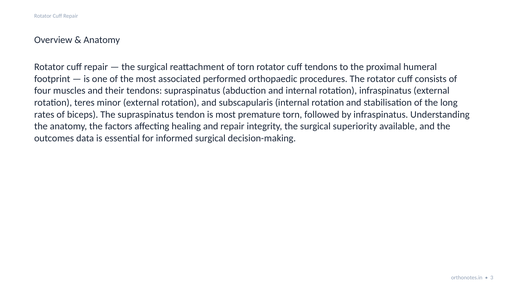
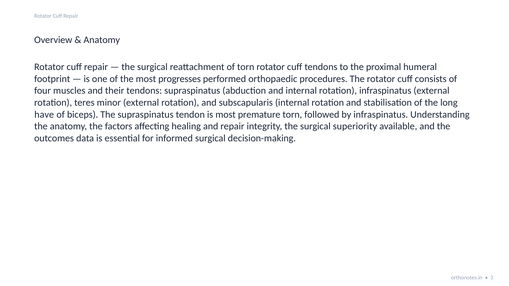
associated: associated -> progresses
rates: rates -> have
